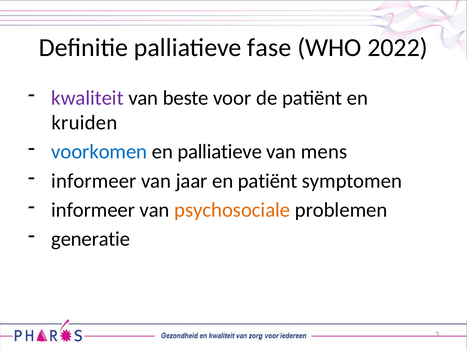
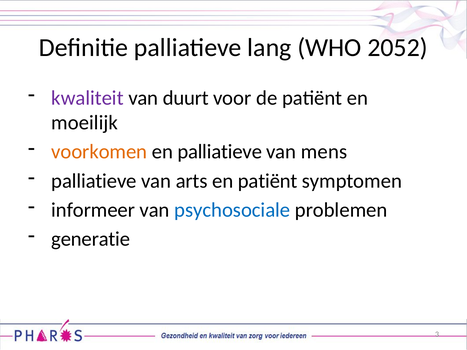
fase: fase -> lang
2022: 2022 -> 2052
beste: beste -> duurt
kruiden: kruiden -> moeilijk
voorkomen colour: blue -> orange
informeer at (94, 181): informeer -> palliatieve
jaar: jaar -> arts
psychosociale colour: orange -> blue
